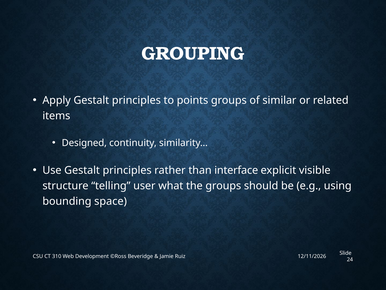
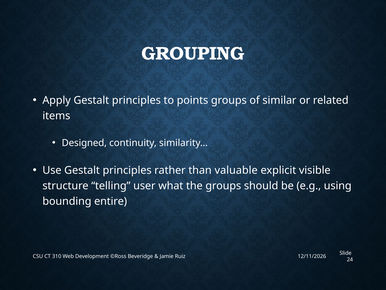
interface: interface -> valuable
space: space -> entire
